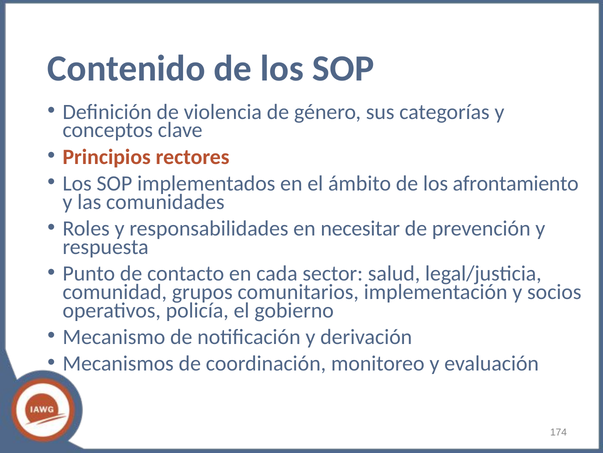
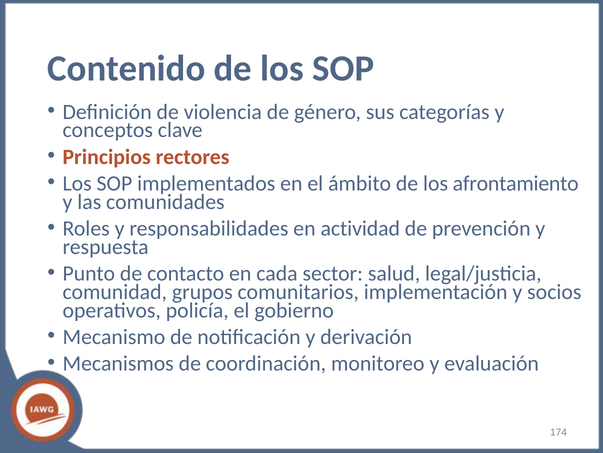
necesitar: necesitar -> actividad
